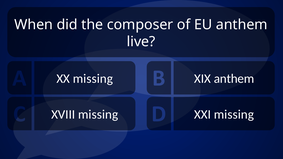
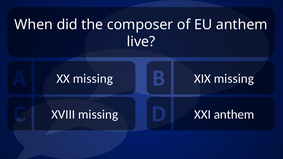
XIX anthem: anthem -> missing
XXI missing: missing -> anthem
